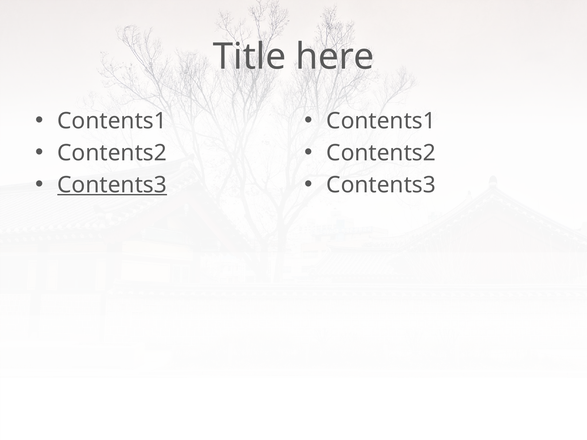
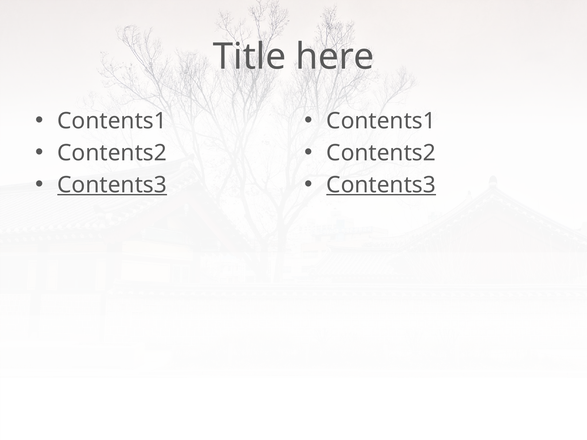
Contents3 at (381, 185) underline: none -> present
